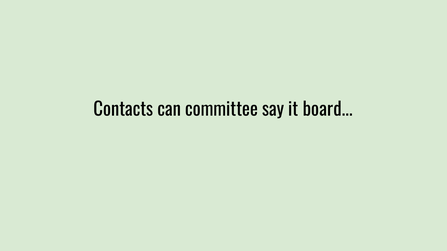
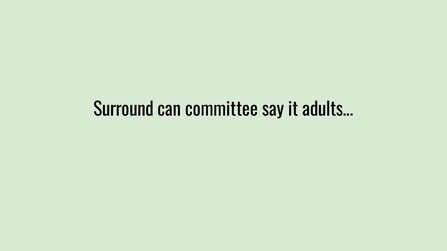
Contacts: Contacts -> Surround
board: board -> adults
